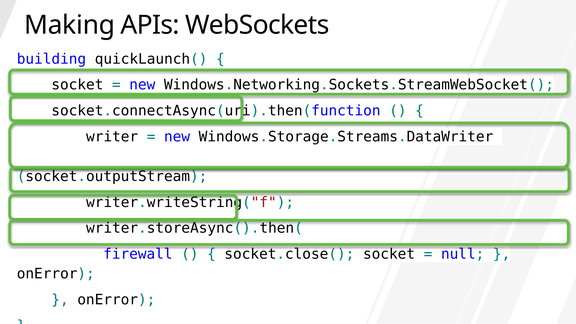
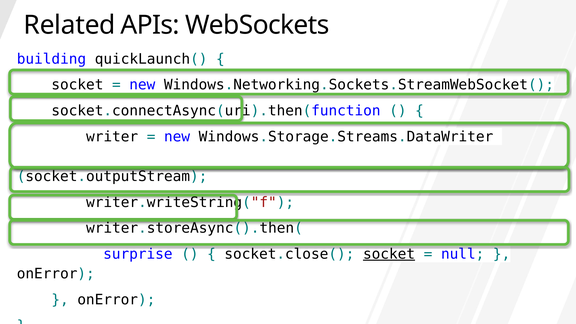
Making: Making -> Related
firewall: firewall -> surprise
socket at (389, 254) underline: none -> present
